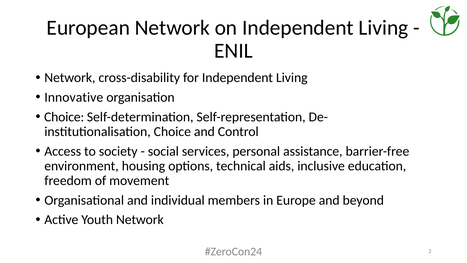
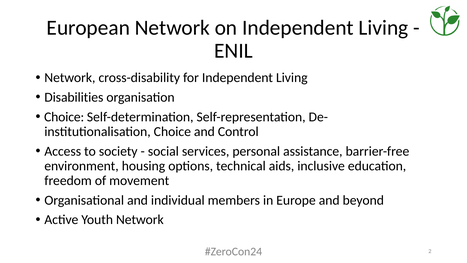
Innovative: Innovative -> Disabilities
